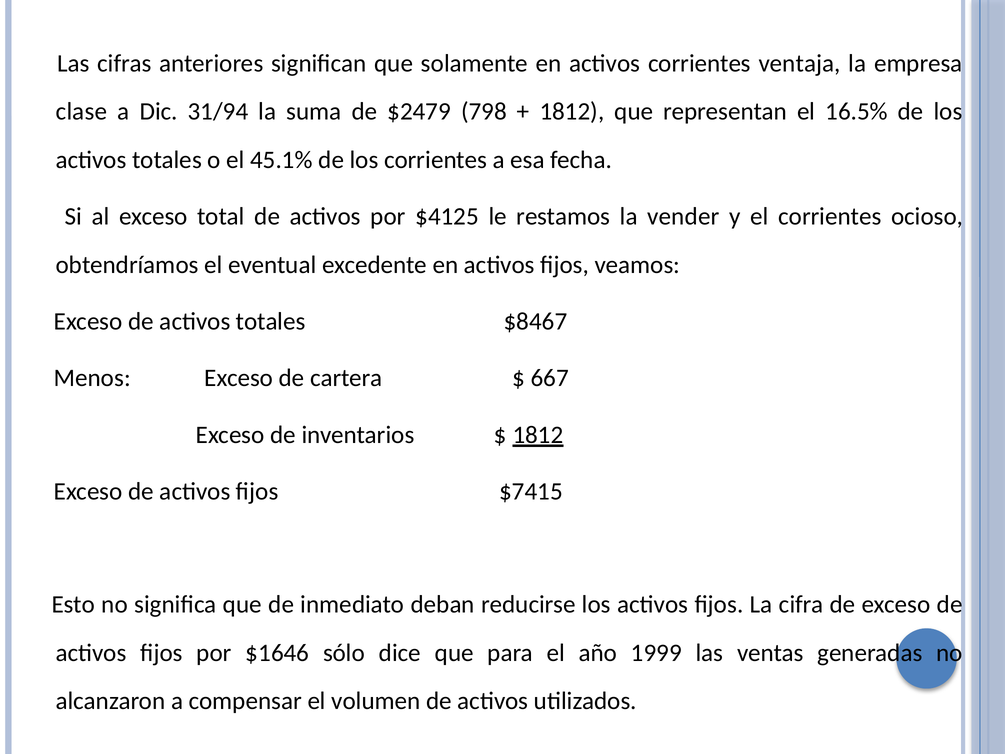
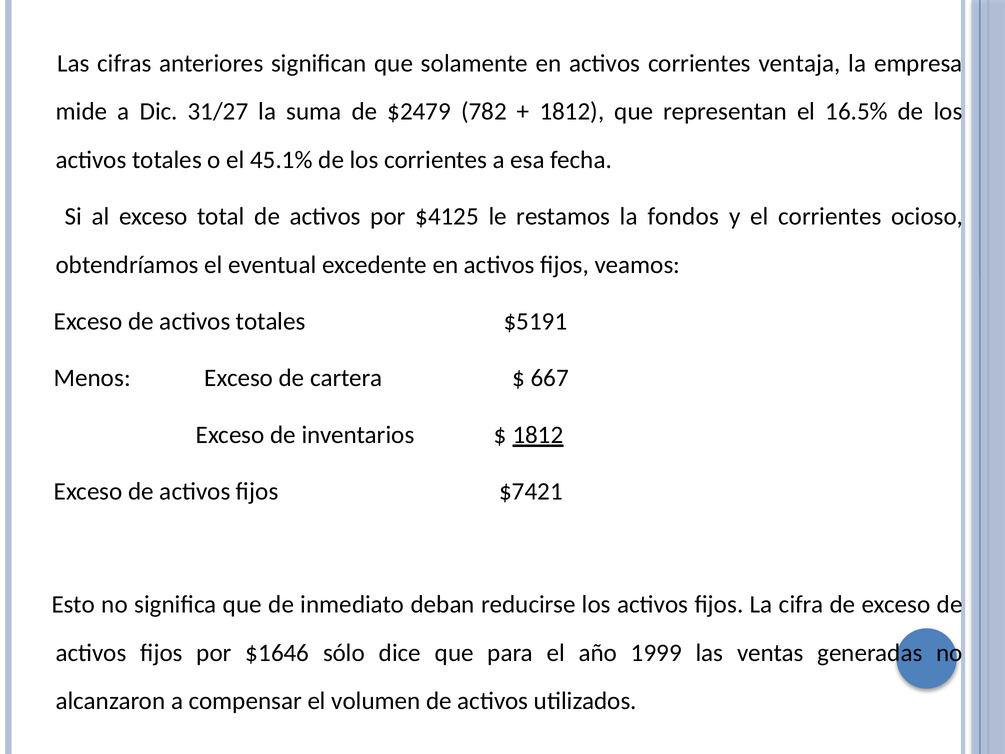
clase: clase -> mide
31/94: 31/94 -> 31/27
798: 798 -> 782
vender: vender -> fondos
$8467: $8467 -> $5191
$7415: $7415 -> $7421
